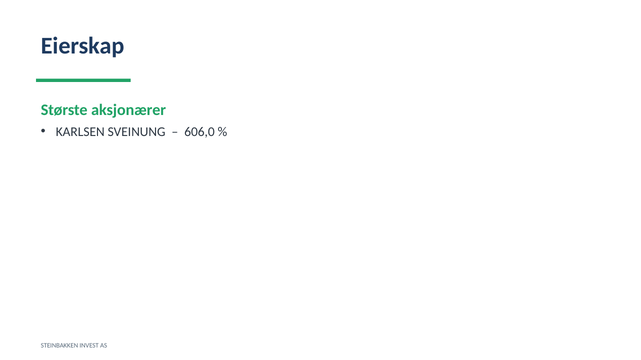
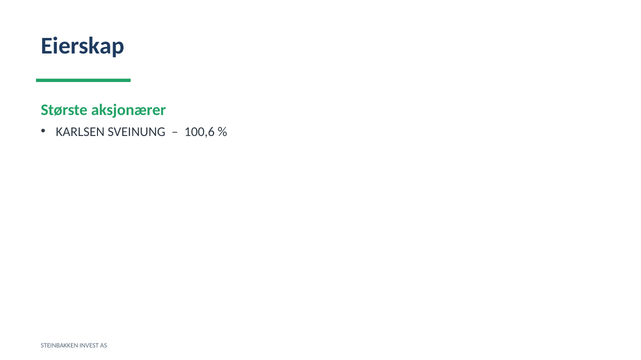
606,0: 606,0 -> 100,6
